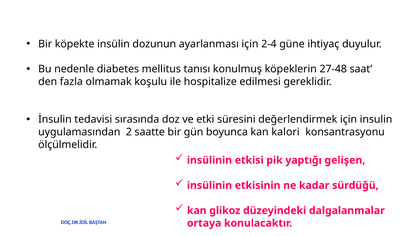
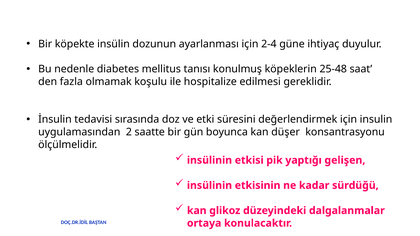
27-48: 27-48 -> 25-48
kalori: kalori -> düşer
